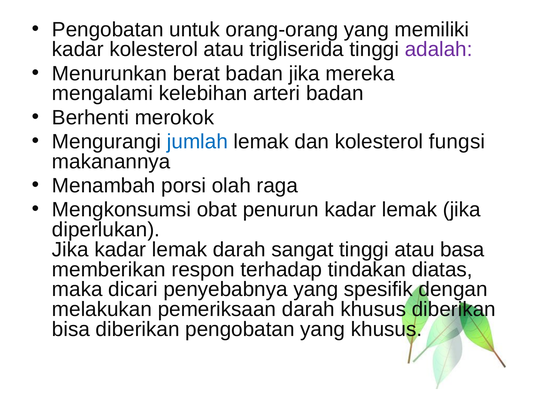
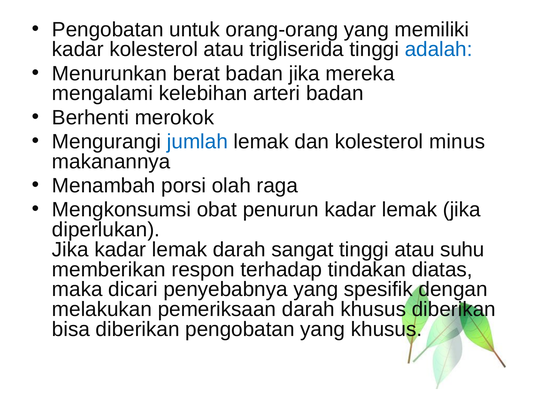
adalah colour: purple -> blue
fungsi: fungsi -> minus
basa: basa -> suhu
